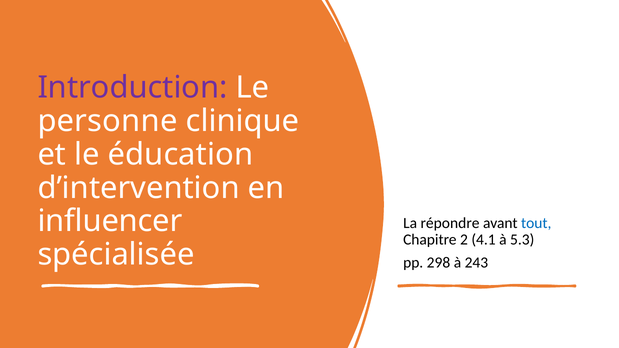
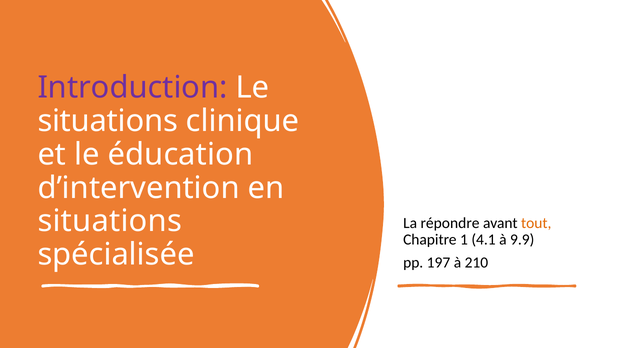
personne at (108, 121): personne -> situations
influencer at (110, 221): influencer -> situations
tout colour: blue -> orange
2: 2 -> 1
5.3: 5.3 -> 9.9
298: 298 -> 197
243: 243 -> 210
